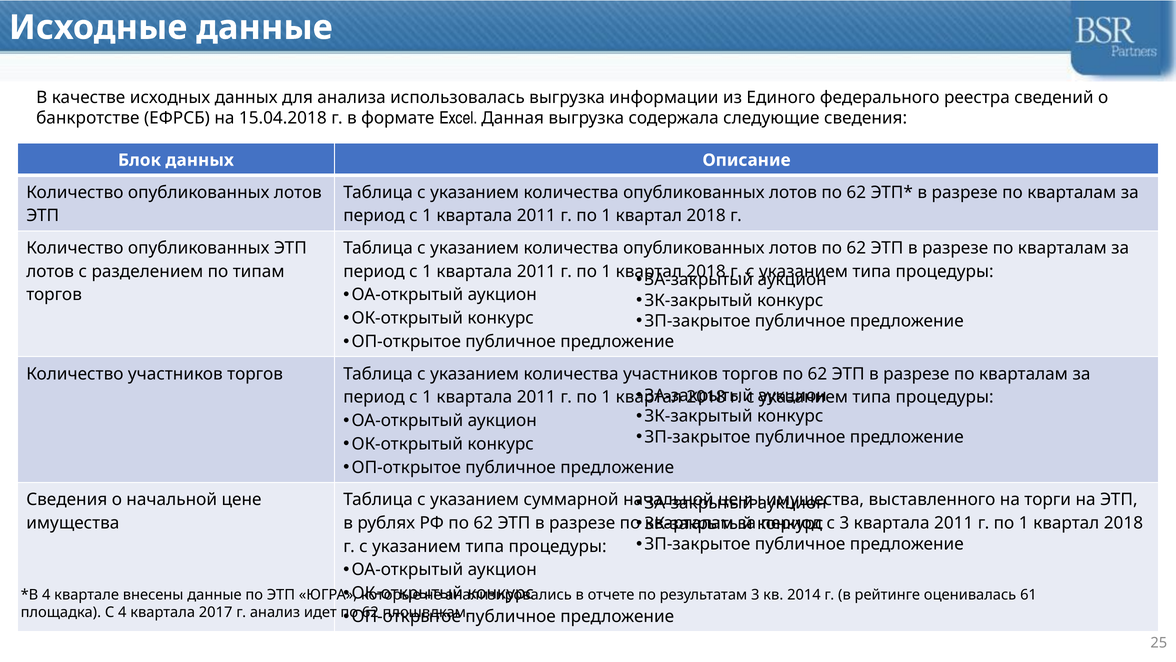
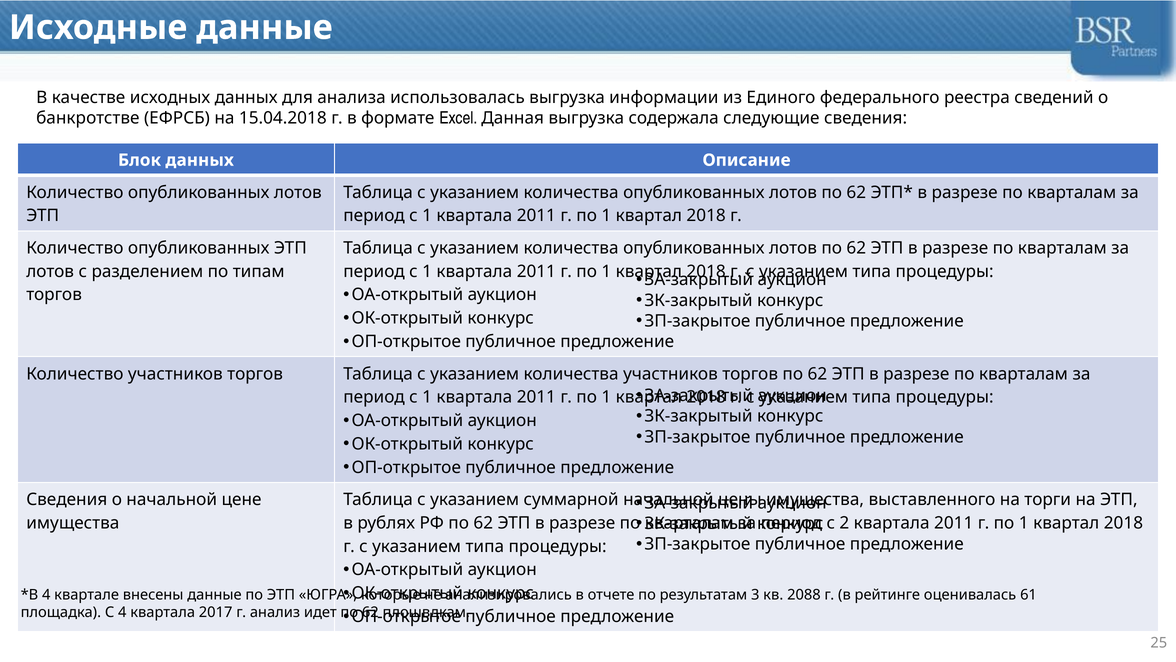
с 3: 3 -> 2
2014: 2014 -> 2088
